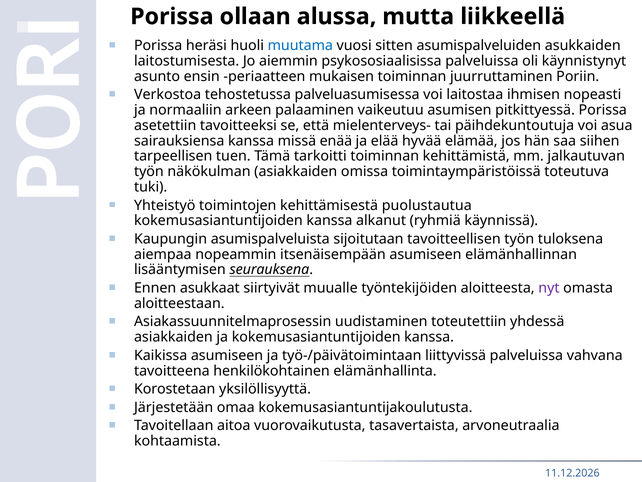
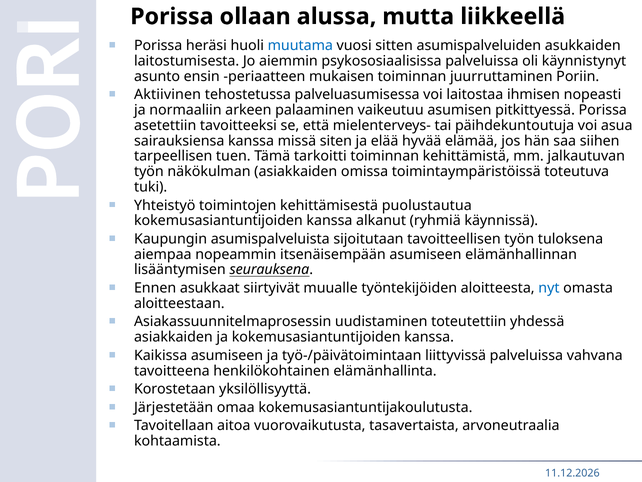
Verkostoa: Verkostoa -> Aktiivinen
enää: enää -> siten
nyt colour: purple -> blue
